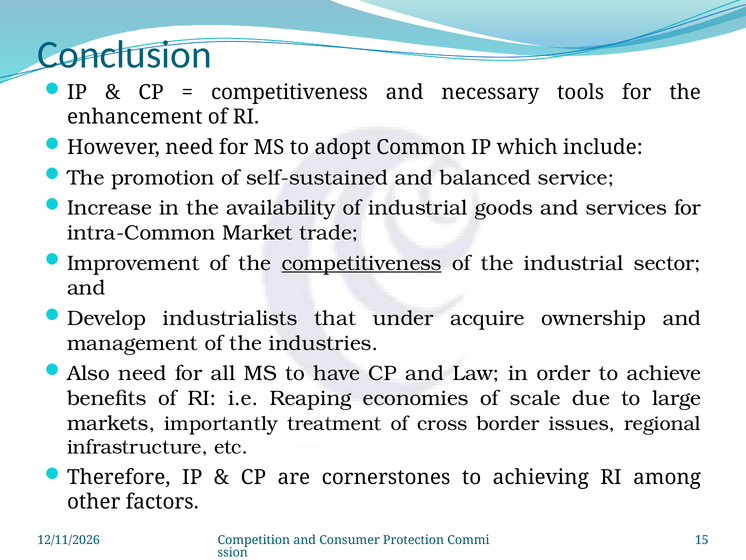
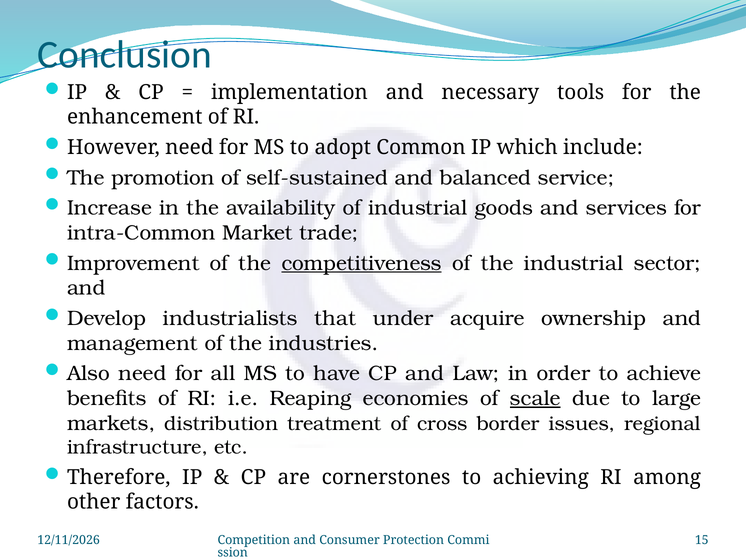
competitiveness at (289, 92): competitiveness -> implementation
scale underline: none -> present
importantly: importantly -> distribution
